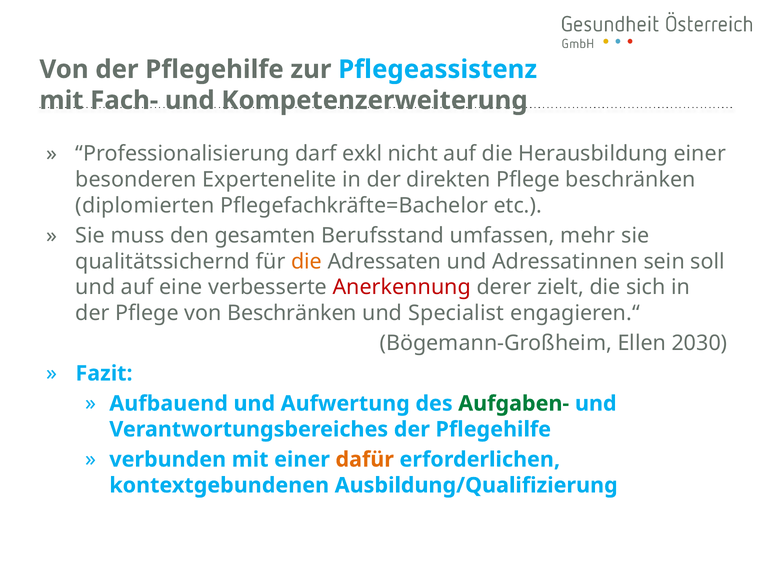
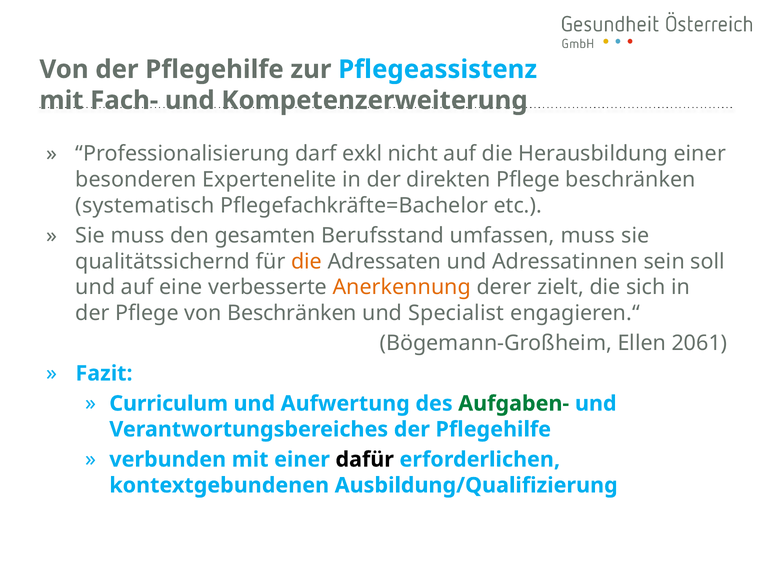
diplomierten: diplomierten -> systematisch
umfassen mehr: mehr -> muss
Anerkennung colour: red -> orange
2030: 2030 -> 2061
Aufbauend: Aufbauend -> Curriculum
dafür colour: orange -> black
